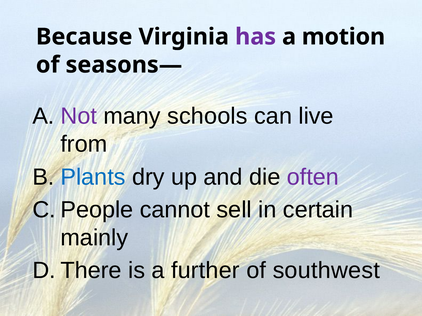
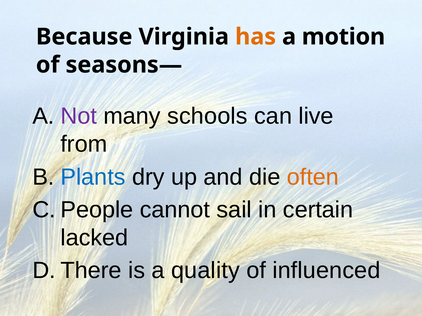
has colour: purple -> orange
often colour: purple -> orange
sell: sell -> sail
mainly: mainly -> lacked
further: further -> quality
southwest: southwest -> influenced
